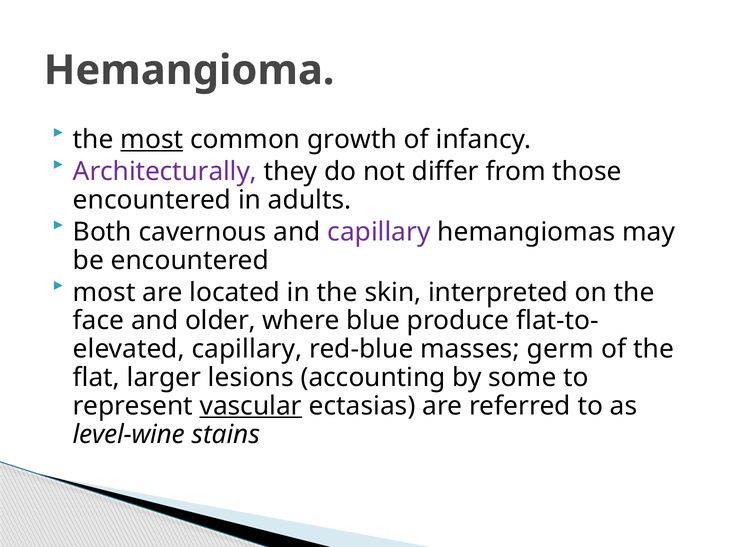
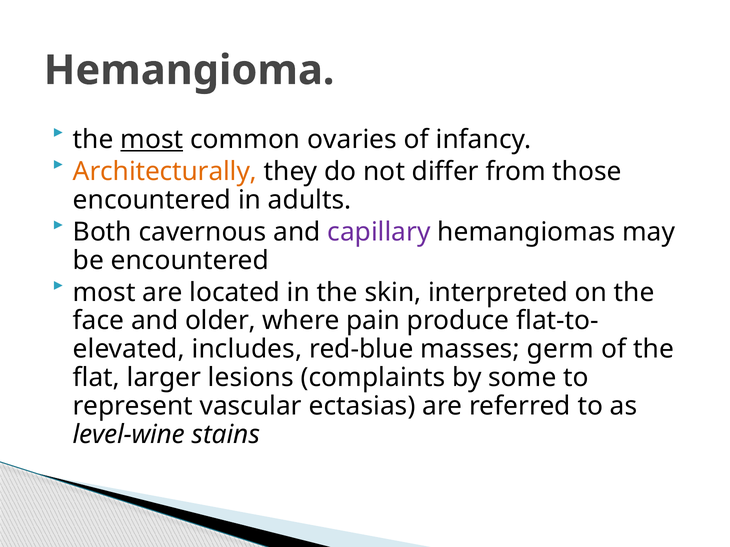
growth: growth -> ovaries
Architecturally colour: purple -> orange
blue: blue -> pain
capillary at (247, 350): capillary -> includes
accounting: accounting -> complaints
vascular underline: present -> none
